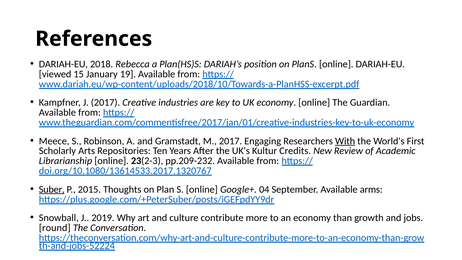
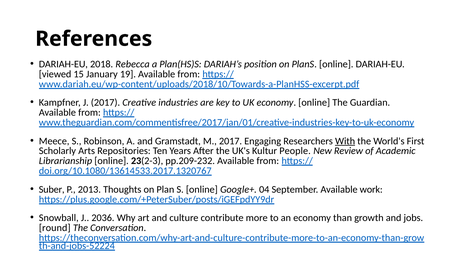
Credits: Credits -> People
Suber underline: present -> none
2015: 2015 -> 2013
arms: arms -> work
2019: 2019 -> 2036
